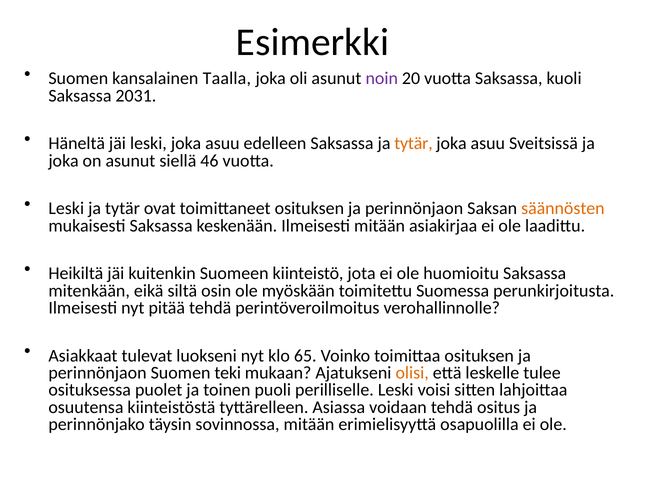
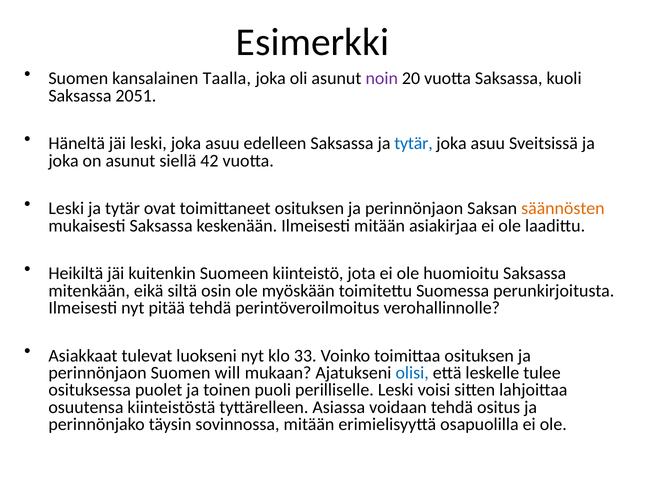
2031: 2031 -> 2051
tytär at (414, 144) colour: orange -> blue
46: 46 -> 42
65: 65 -> 33
teki: teki -> will
olisi colour: orange -> blue
